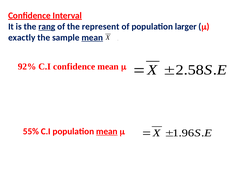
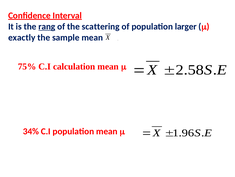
represent: represent -> scattering
mean at (92, 37) underline: present -> none
92%: 92% -> 75%
C.I confidence: confidence -> calculation
55%: 55% -> 34%
mean at (107, 131) underline: present -> none
